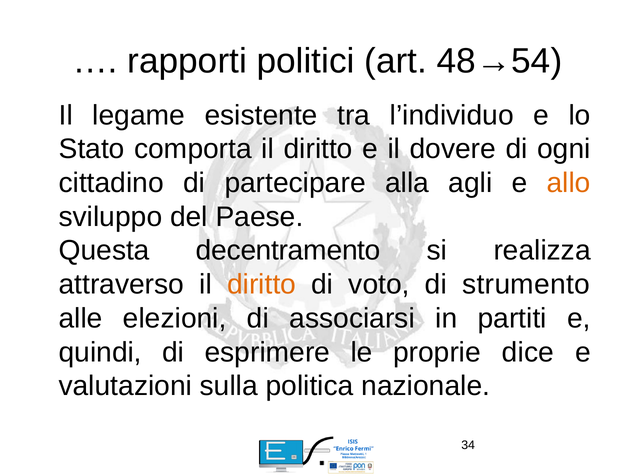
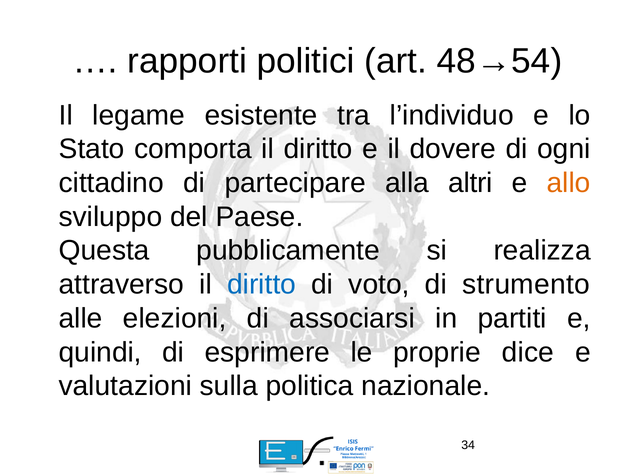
agli: agli -> altri
decentramento: decentramento -> pubblicamente
diritto at (262, 285) colour: orange -> blue
